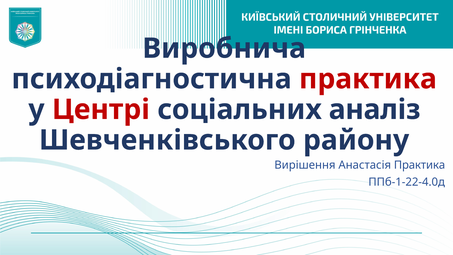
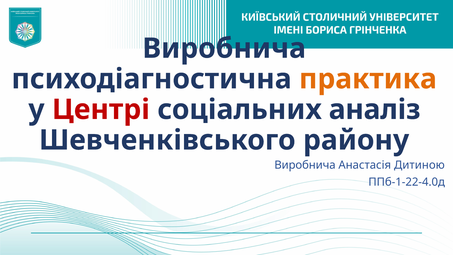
практика at (368, 79) colour: red -> orange
Вирішення at (305, 165): Вирішення -> Виробнича
Анастасія Практика: Практика -> Дитиною
